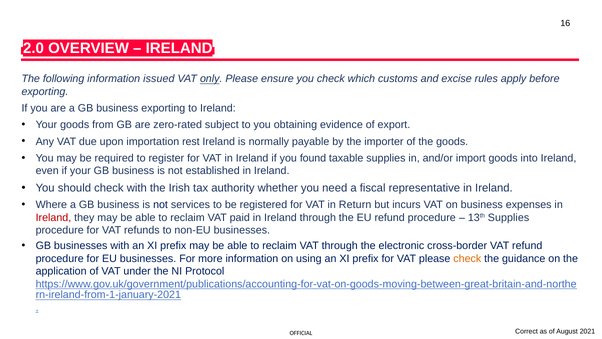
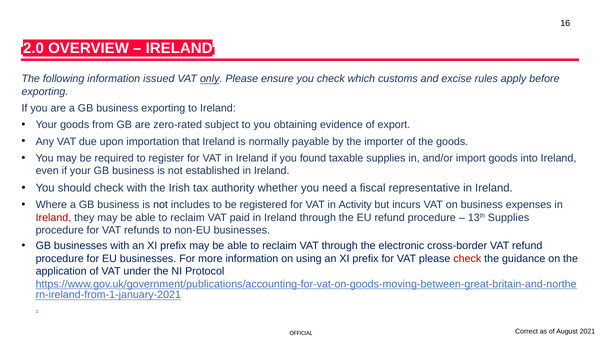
rest: rest -> that
services: services -> includes
Return: Return -> Activity
check at (467, 258) colour: orange -> red
